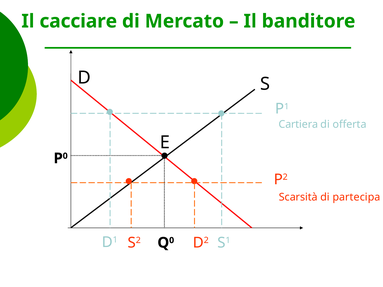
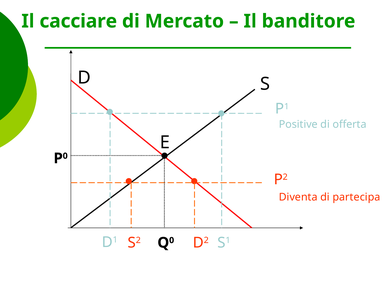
Cartiera: Cartiera -> Positive
Scarsità: Scarsità -> Diventa
